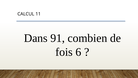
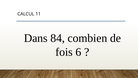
91: 91 -> 84
